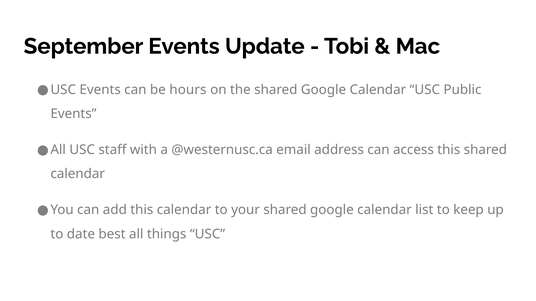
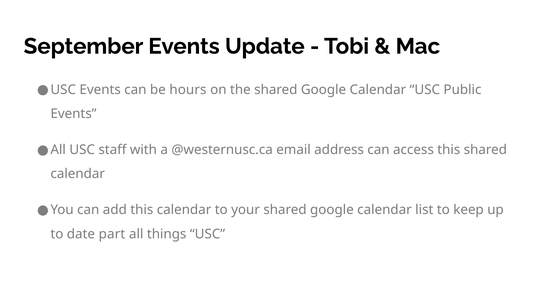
best: best -> part
